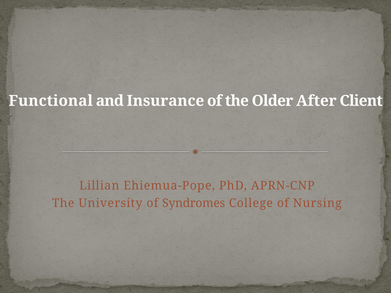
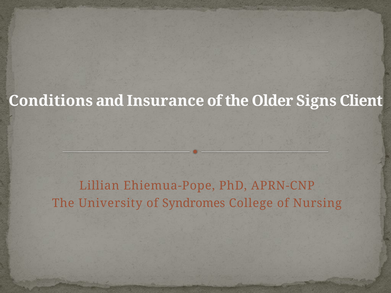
Functional: Functional -> Conditions
After: After -> Signs
